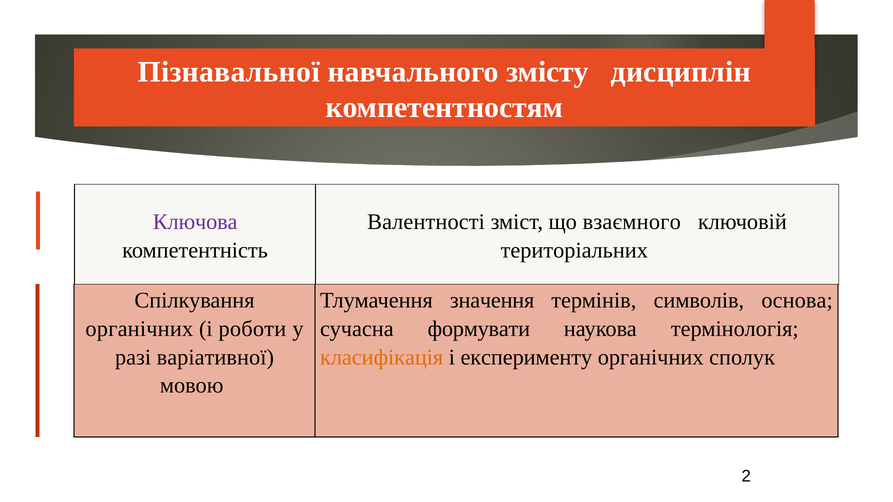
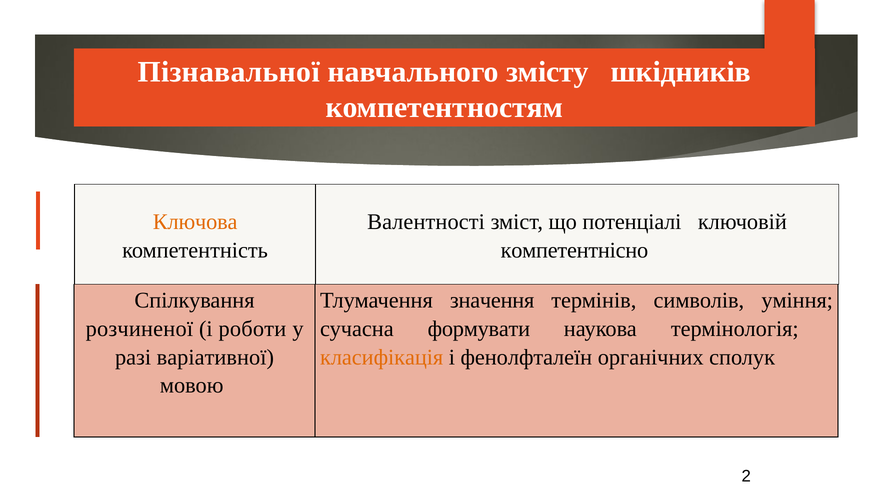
дисциплін: дисциплін -> шкідників
Ключова colour: purple -> orange
взаємного: взаємного -> потенціалі
територіальних: територіальних -> компетентнісно
основа: основа -> уміння
органічних at (139, 329): органічних -> розчиненої
експерименту: експерименту -> фенолфталеїн
